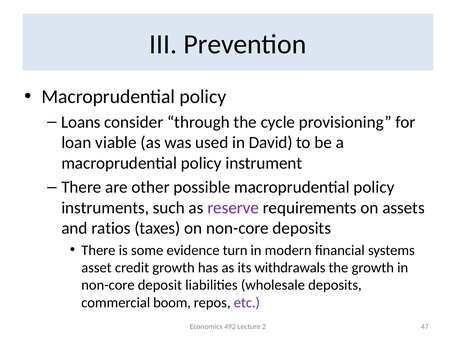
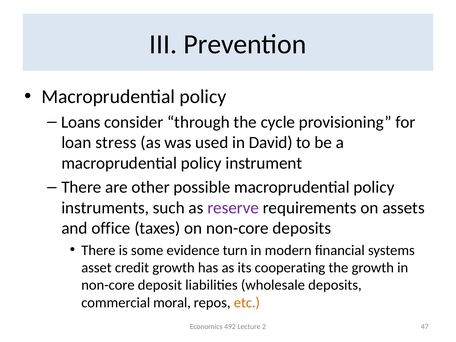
viable: viable -> stress
ratios: ratios -> office
withdrawals: withdrawals -> cooperating
boom: boom -> moral
etc colour: purple -> orange
